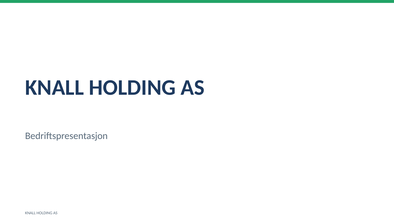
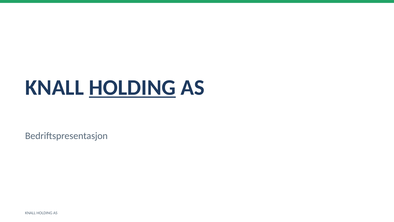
HOLDING at (132, 87) underline: none -> present
